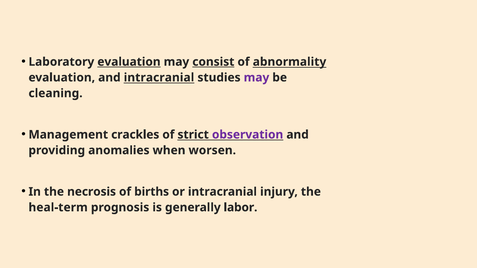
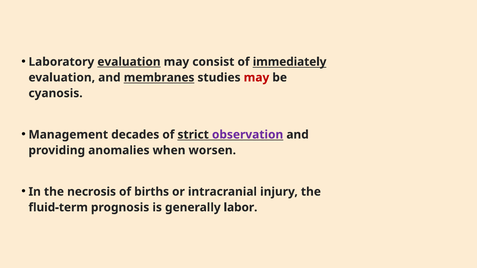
consist underline: present -> none
abnormality: abnormality -> immediately
and intracranial: intracranial -> membranes
may at (256, 78) colour: purple -> red
cleaning: cleaning -> cyanosis
crackles: crackles -> decades
heal-term: heal-term -> fluid-term
